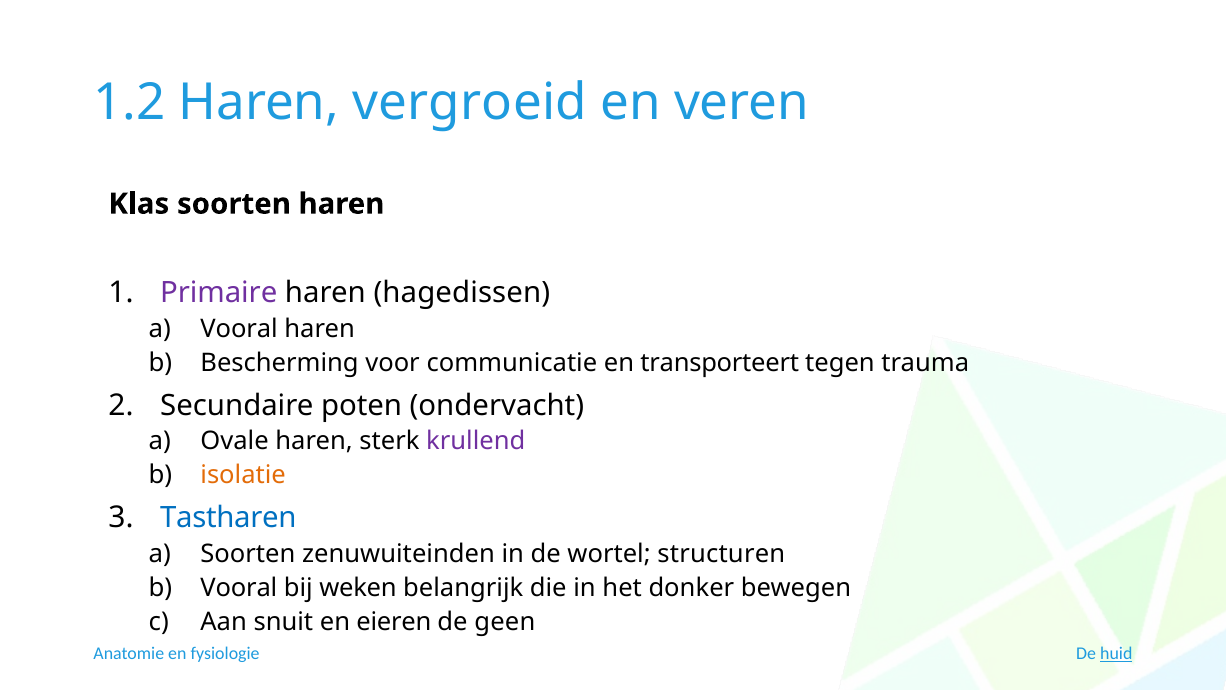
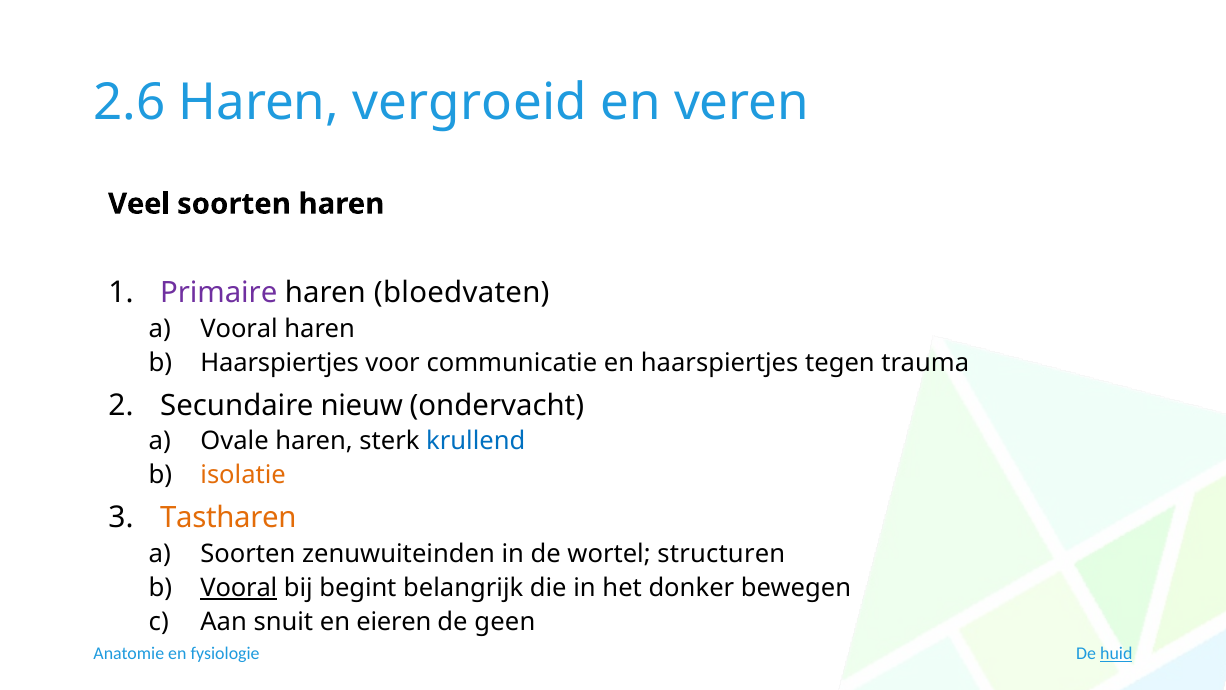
1.2: 1.2 -> 2.6
Klas: Klas -> Veel
hagedissen: hagedissen -> bloedvaten
Bescherming at (280, 363): Bescherming -> Haarspiertjes
en transporteert: transporteert -> haarspiertjes
poten: poten -> nieuw
krullend colour: purple -> blue
Tastharen colour: blue -> orange
Vooral at (239, 588) underline: none -> present
weken: weken -> begint
